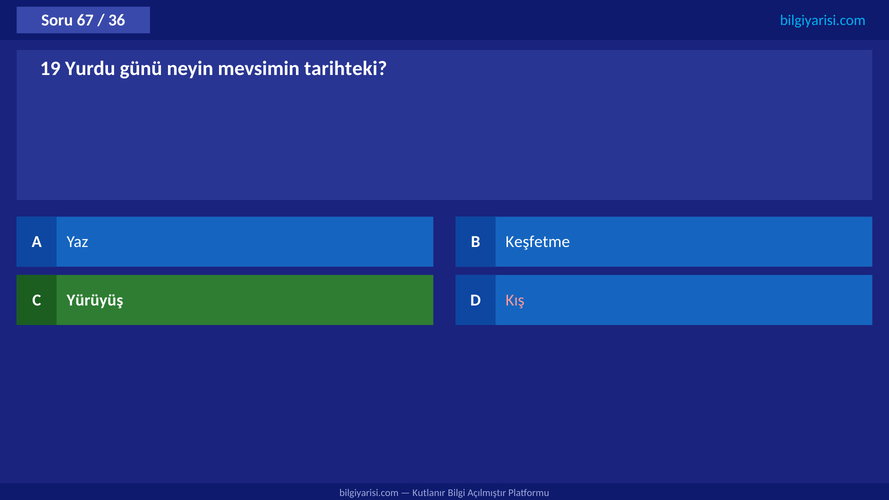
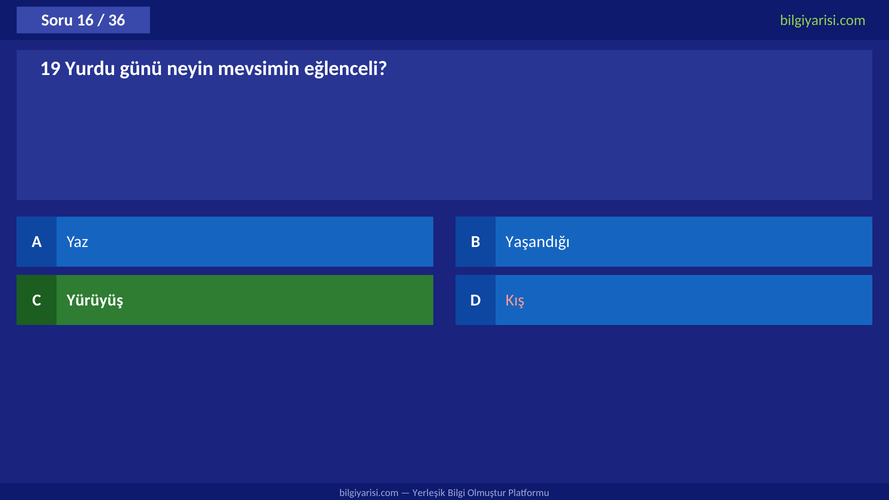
67: 67 -> 16
bilgiyarisi.com at (823, 20) colour: light blue -> light green
tarihteki: tarihteki -> eğlenceli
Keşfetme: Keşfetme -> Yaşandığı
Kutlanır: Kutlanır -> Yerleşik
Açılmıştır: Açılmıştır -> Olmuştur
